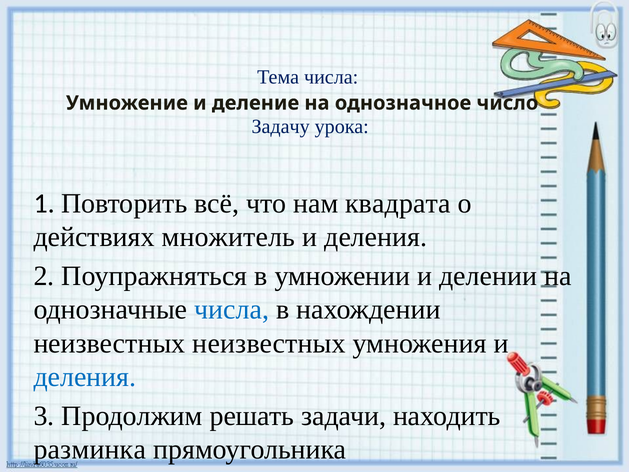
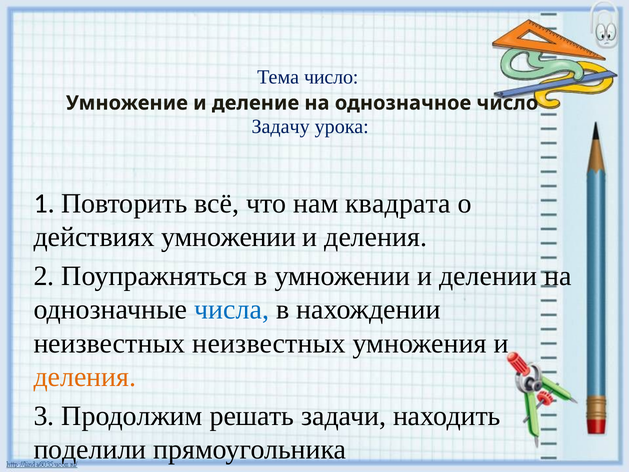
Тема числа: числа -> число
действиях множитель: множитель -> умножении
деления at (85, 377) colour: blue -> orange
разминка: разминка -> поделили
